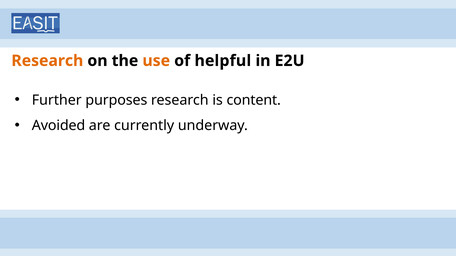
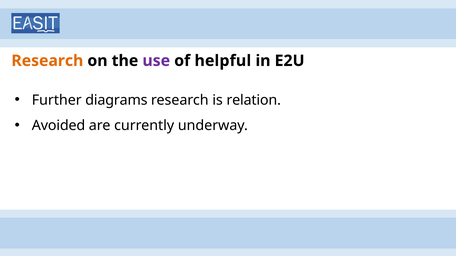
use colour: orange -> purple
purposes: purposes -> diagrams
content: content -> relation
